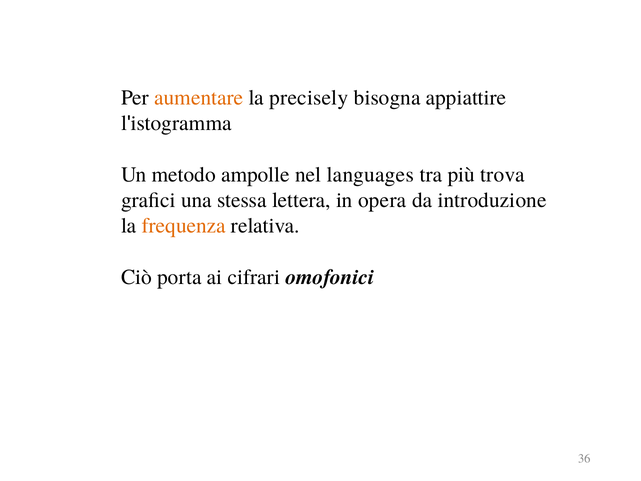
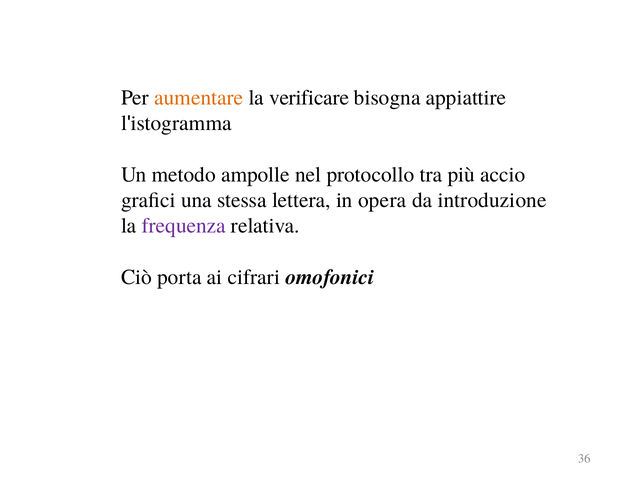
precisely: precisely -> verificare
languages: languages -> protocollo
trova: trova -> accio
frequenza colour: orange -> purple
